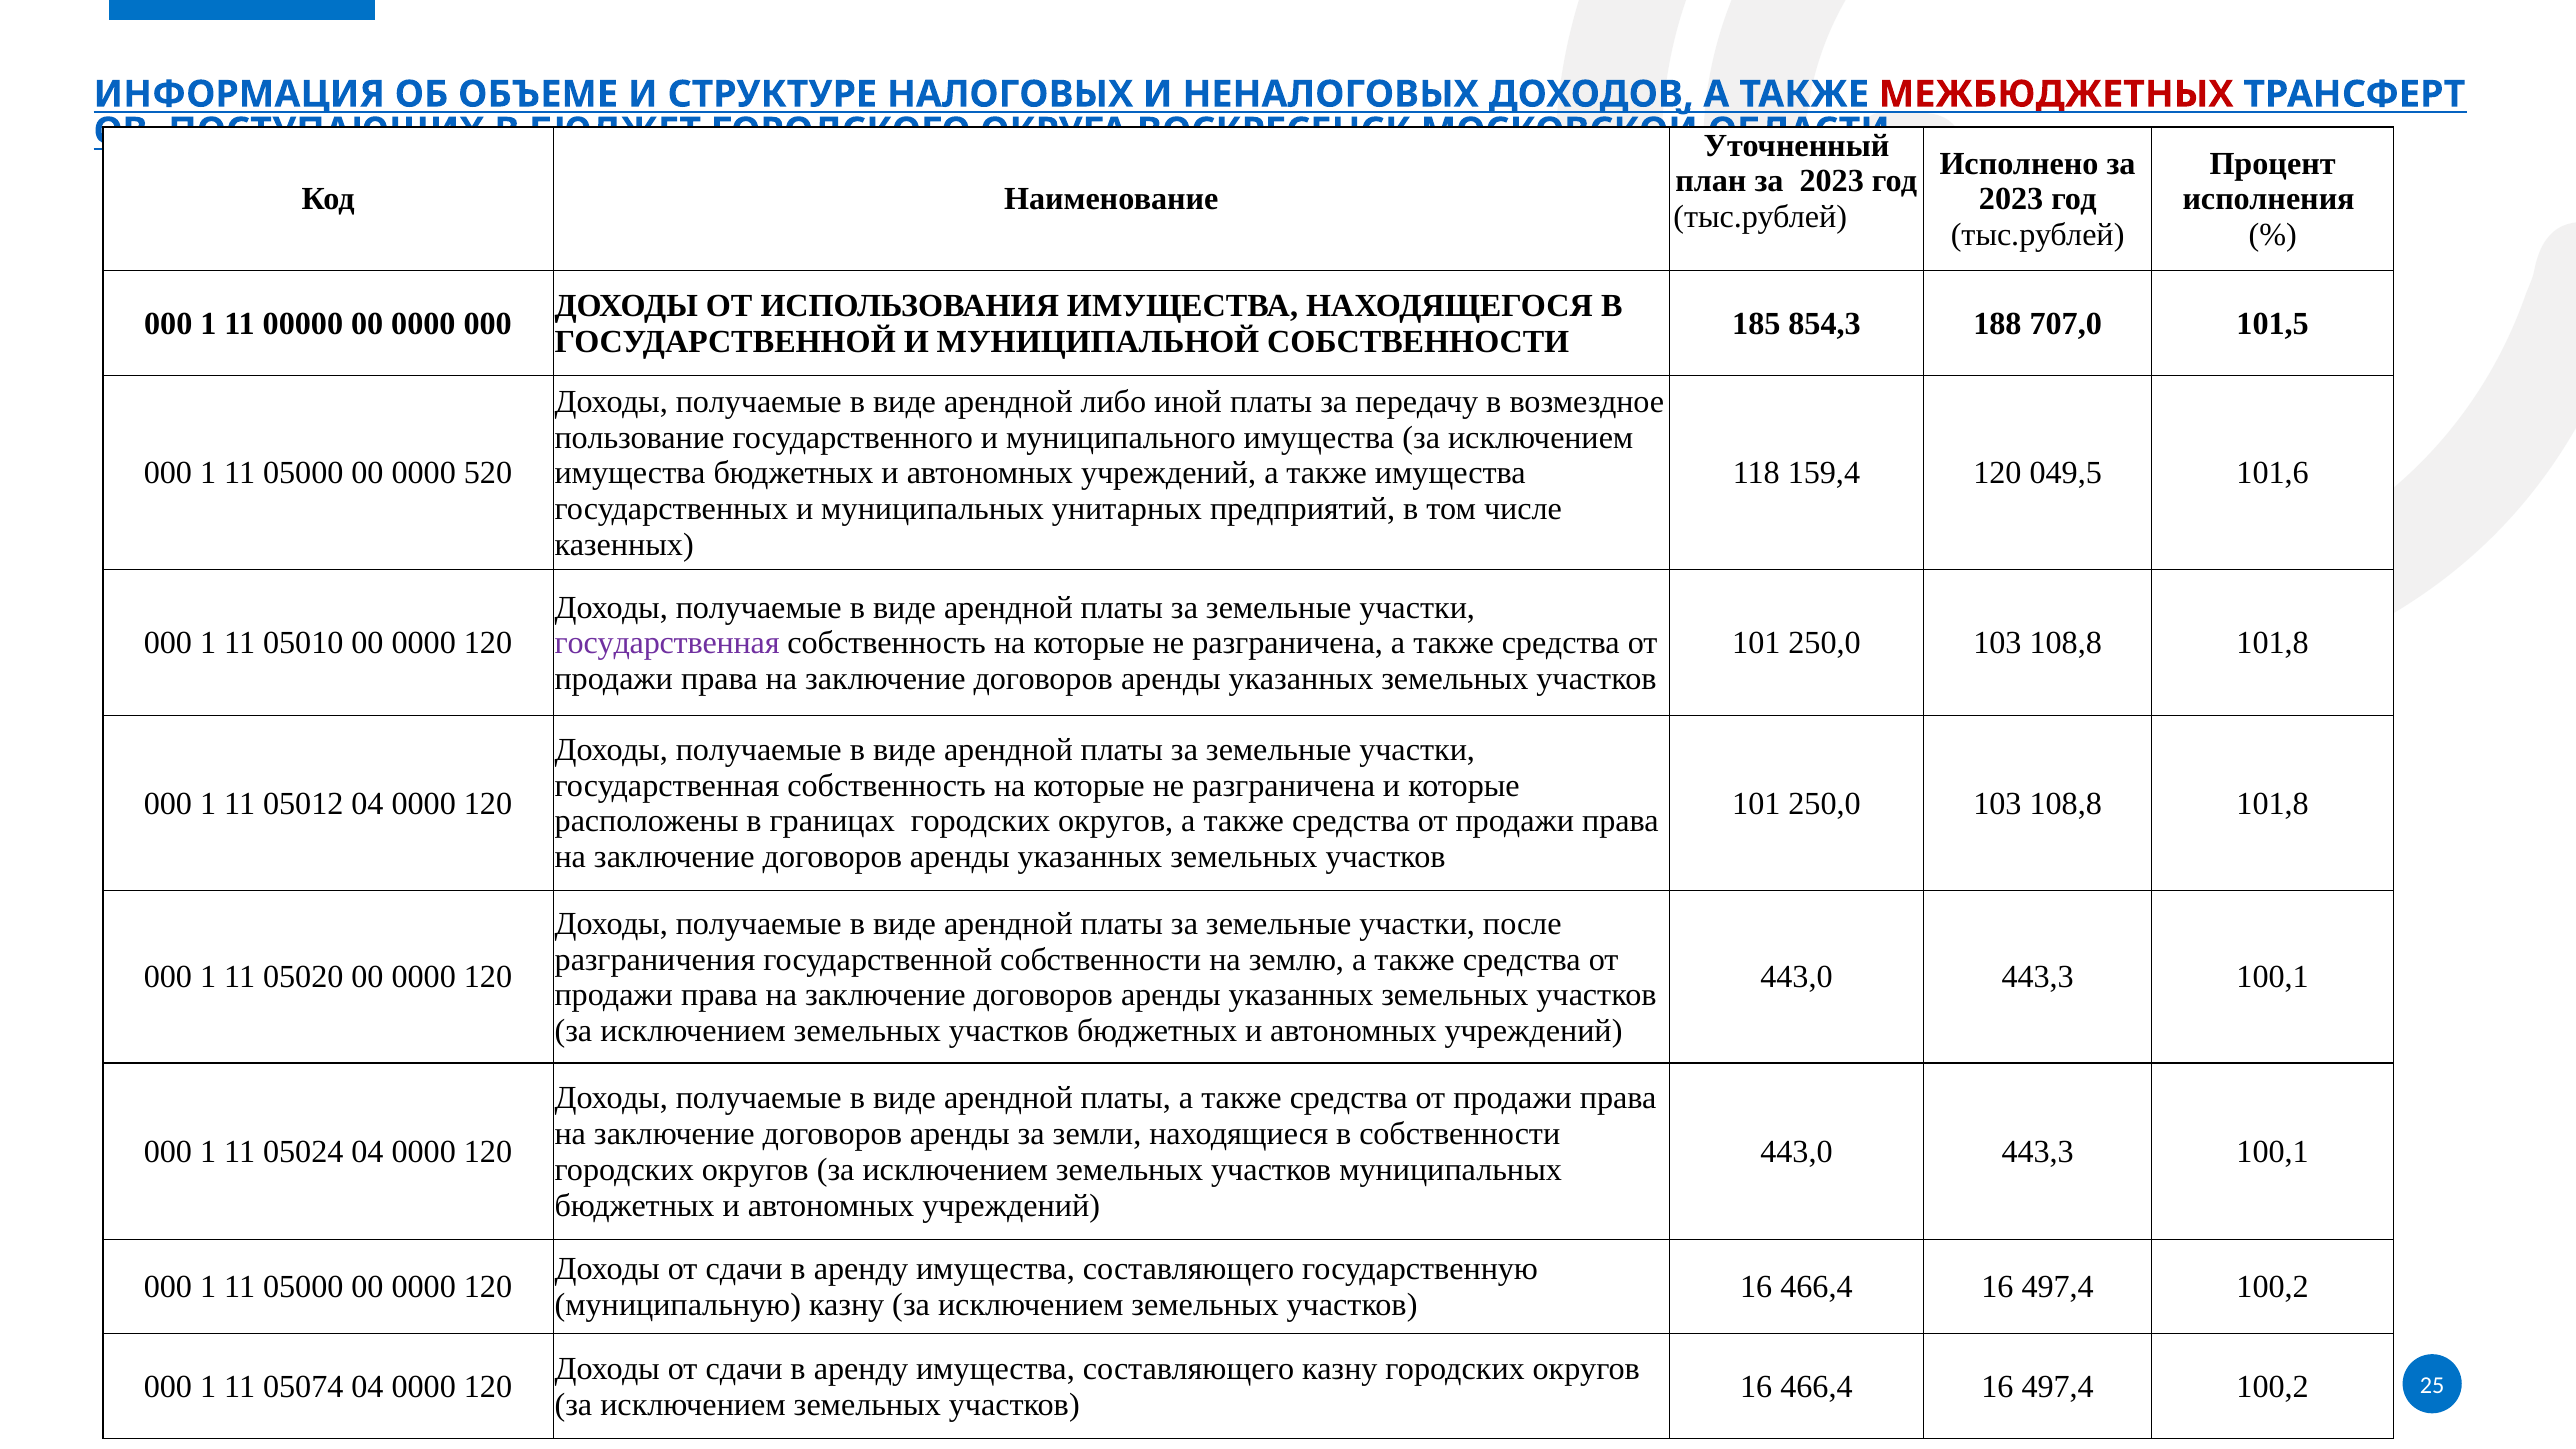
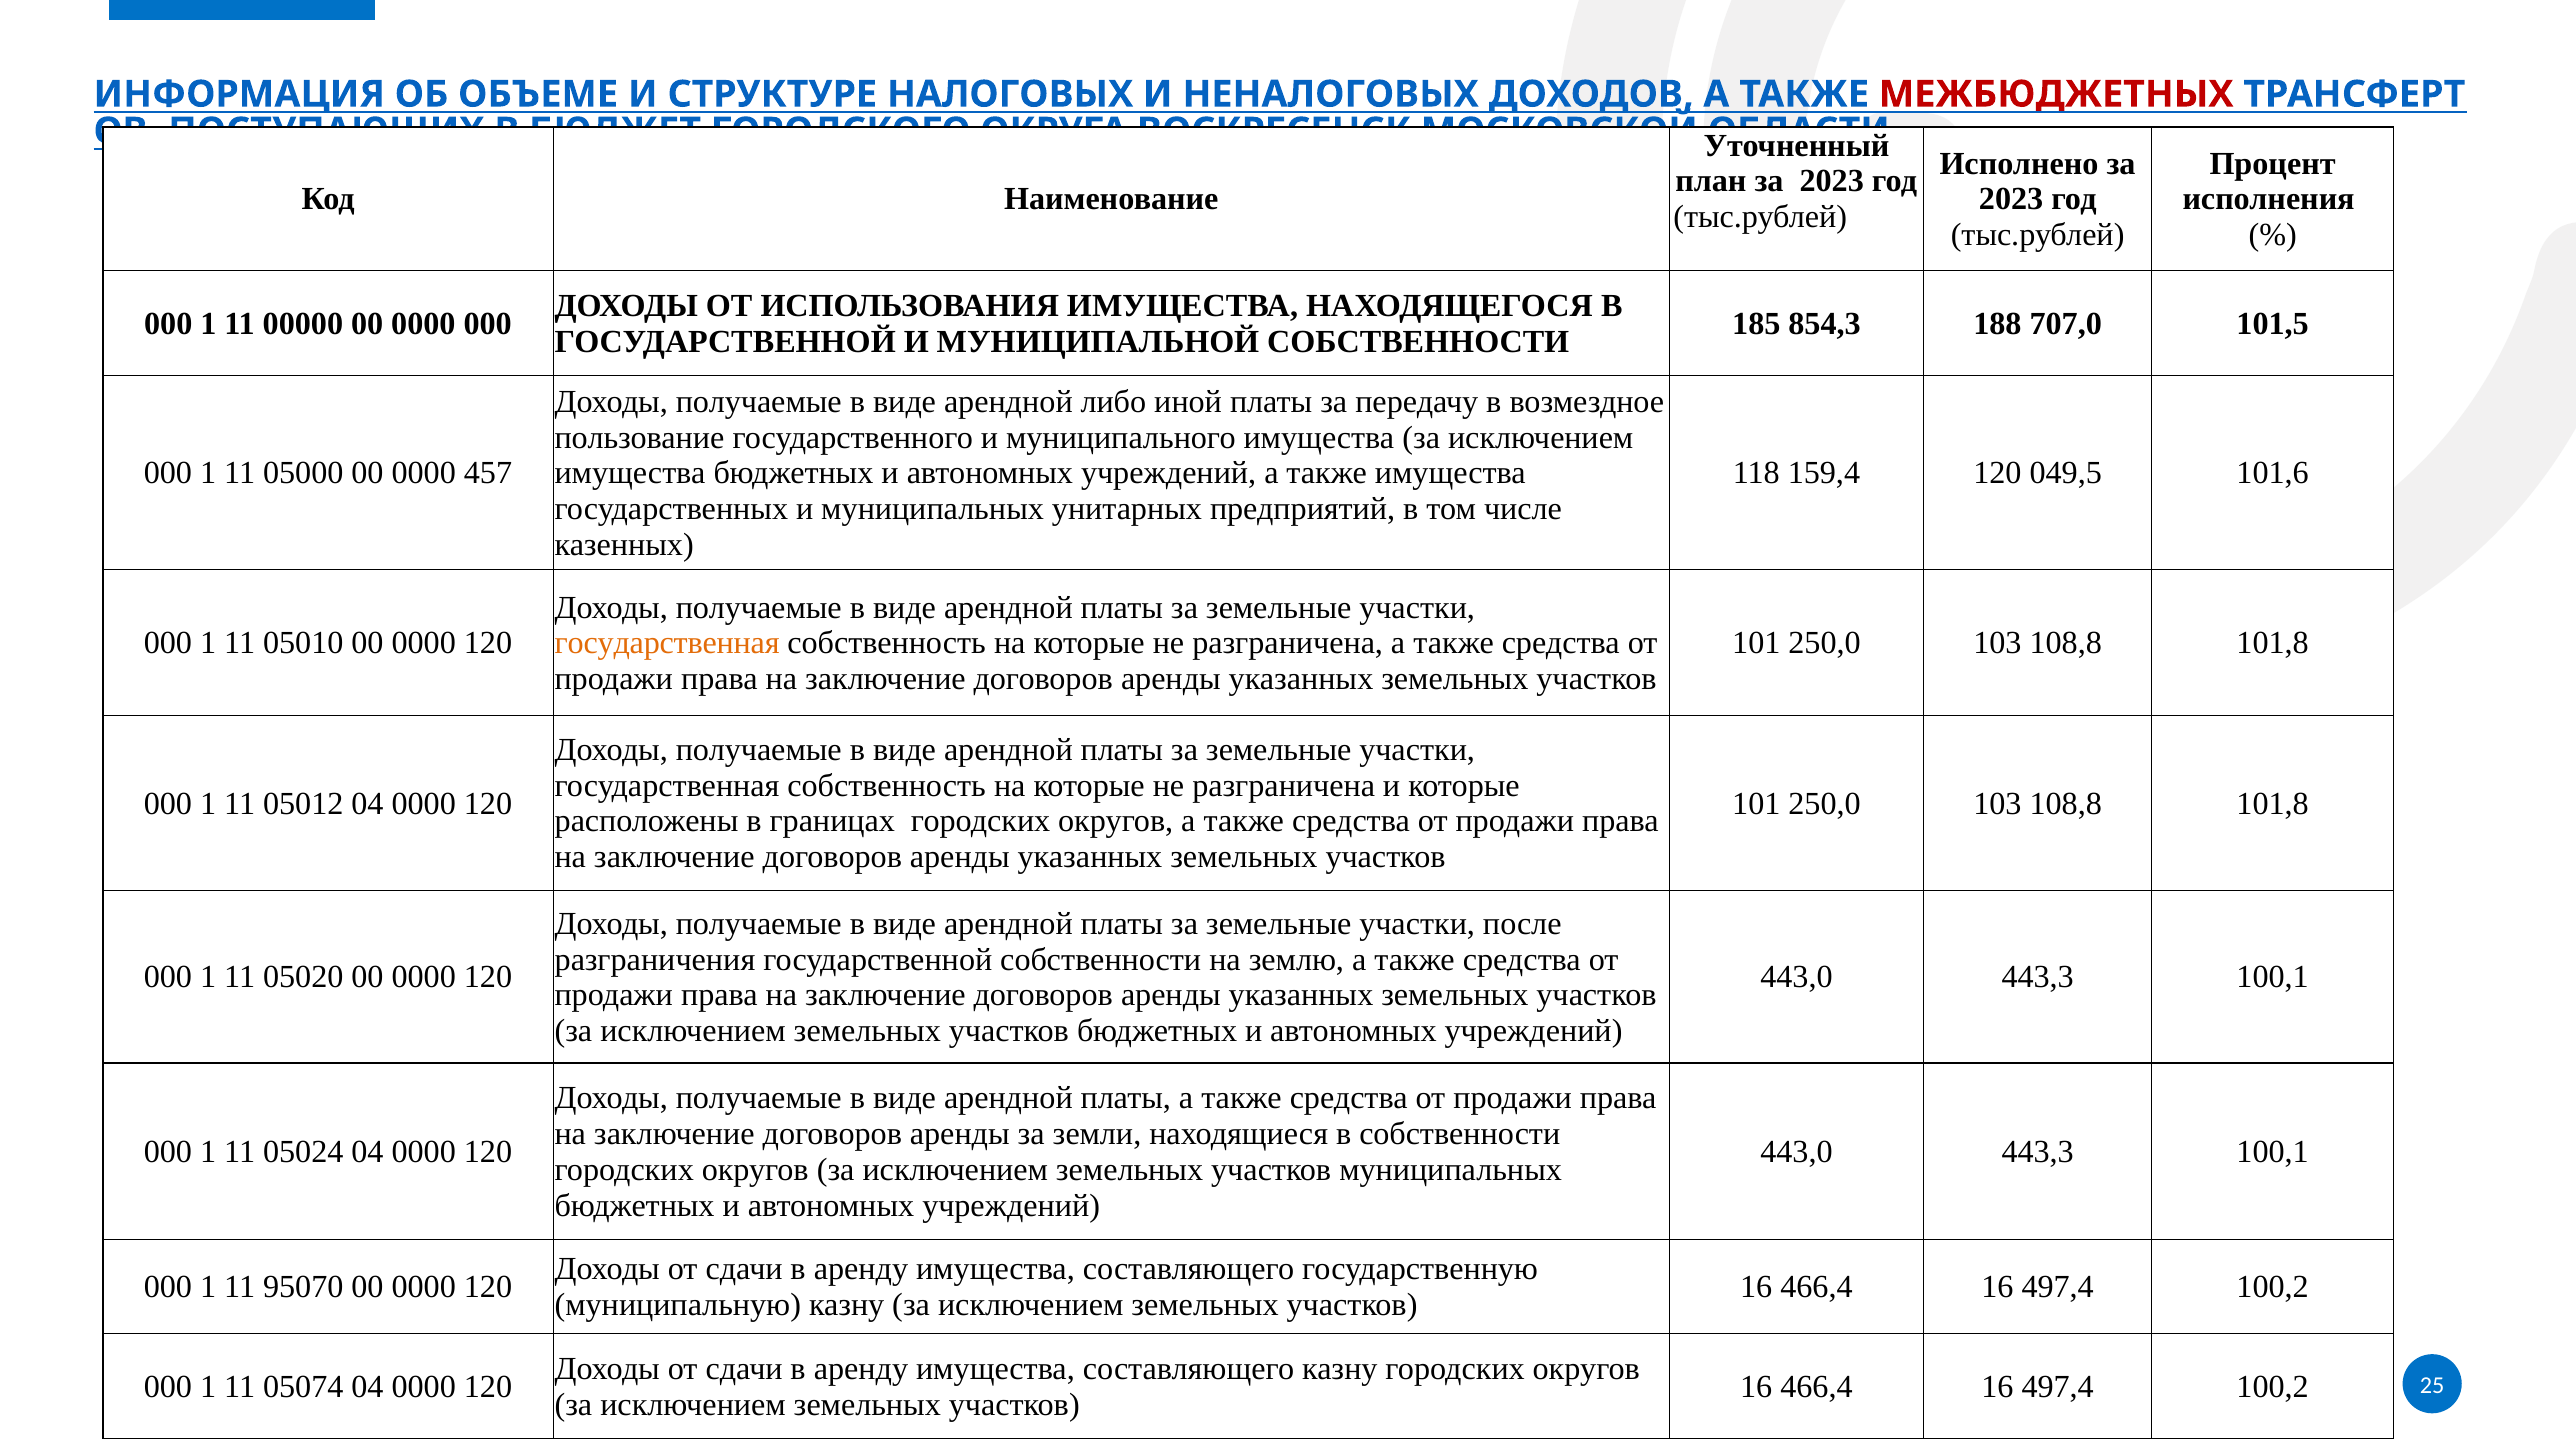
520: 520 -> 457
государственная at (667, 643) colour: purple -> orange
05000 at (303, 1287): 05000 -> 95070
